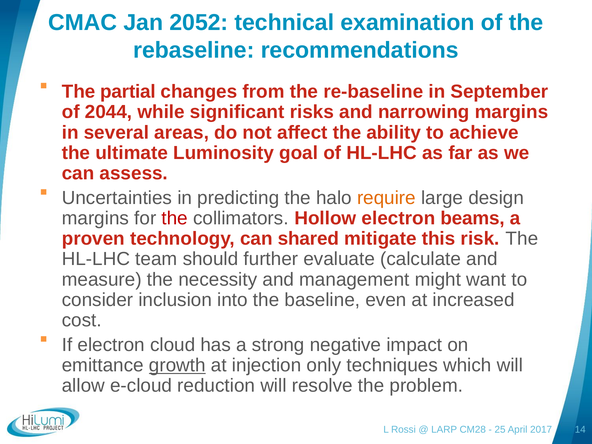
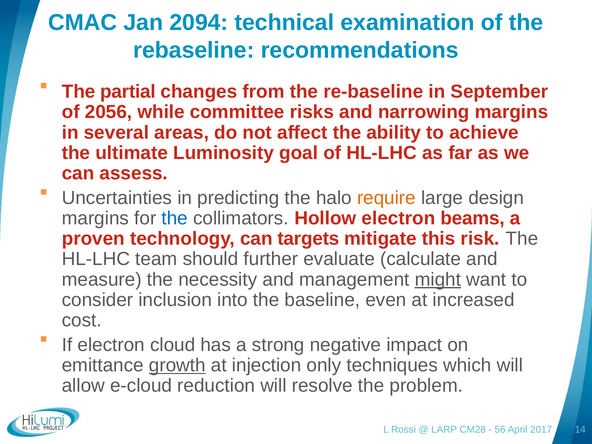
2052: 2052 -> 2094
2044: 2044 -> 2056
significant: significant -> committee
the at (175, 218) colour: red -> blue
shared: shared -> targets
might underline: none -> present
25: 25 -> 56
